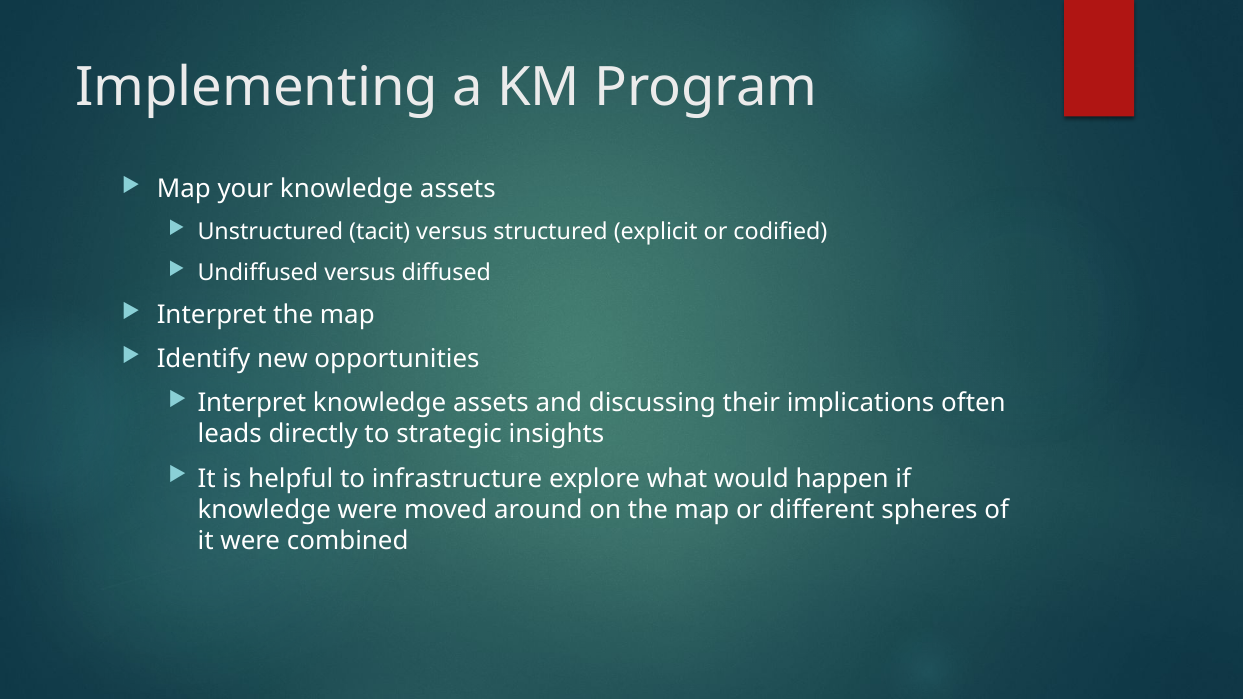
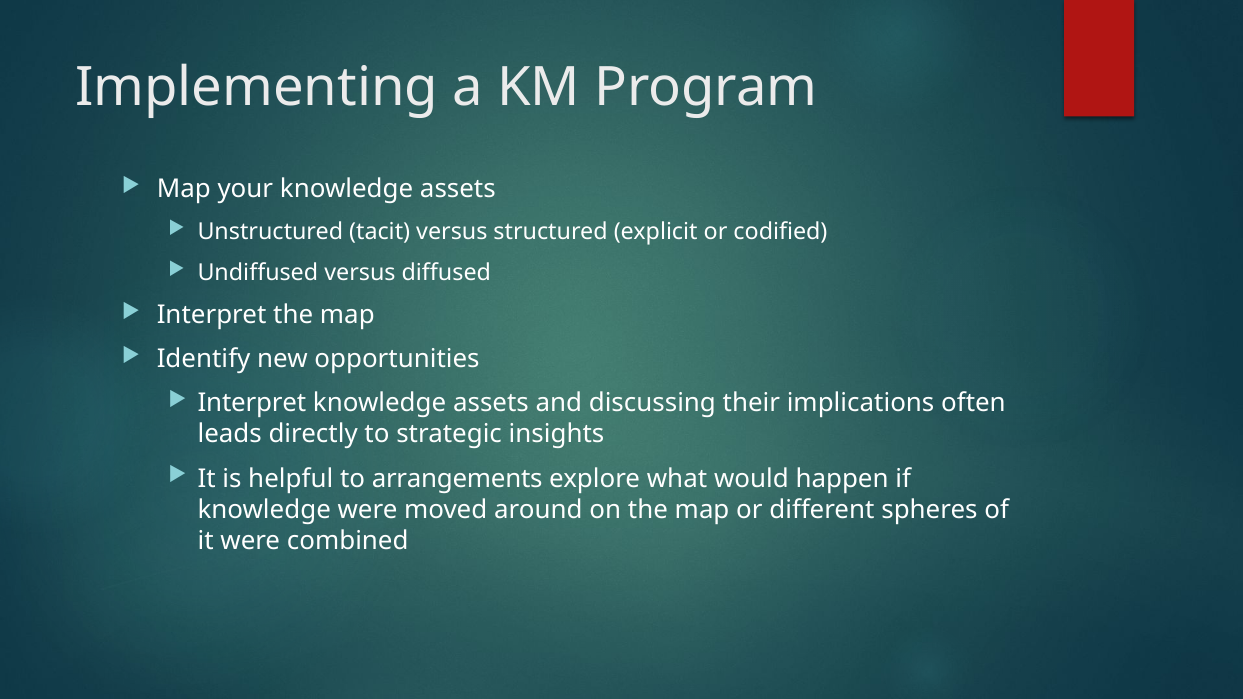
infrastructure: infrastructure -> arrangements
